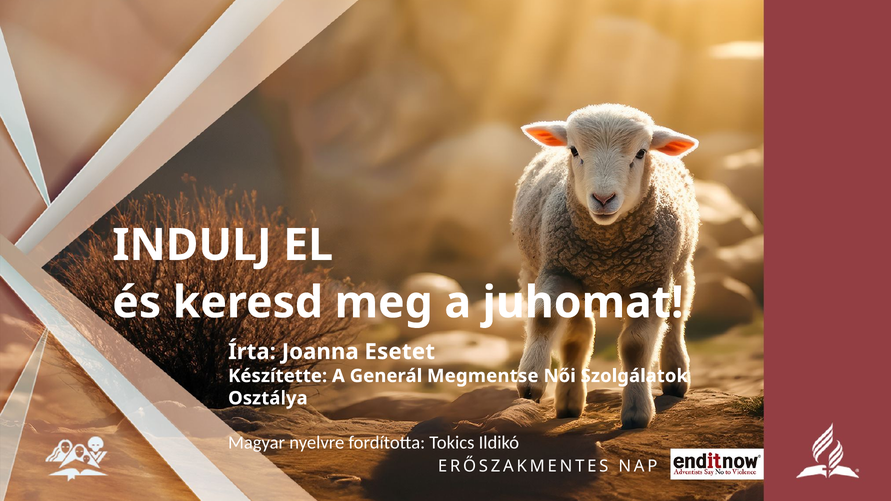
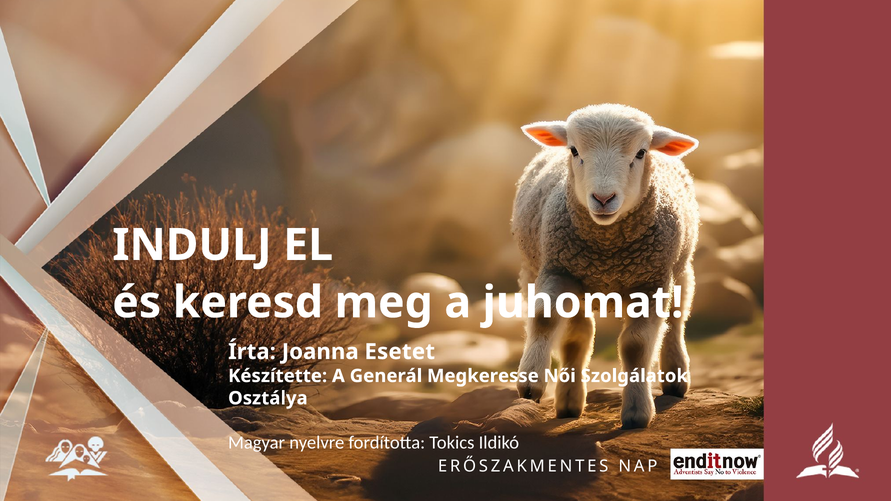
Megmentse: Megmentse -> Megkeresse
